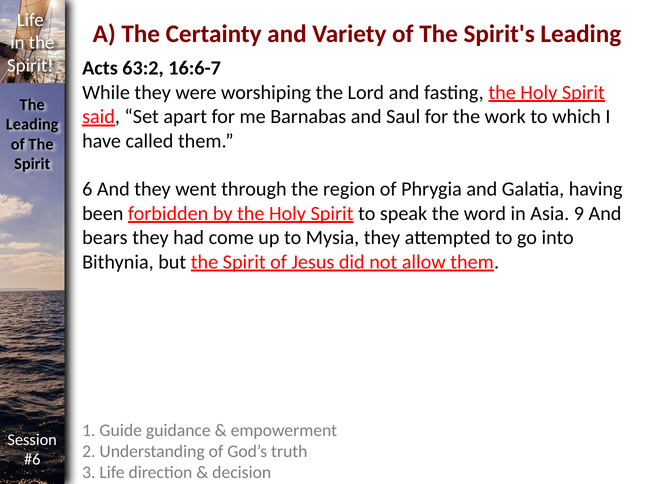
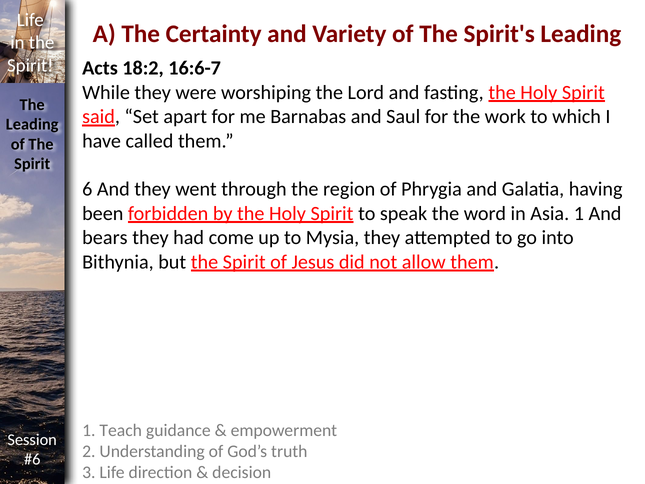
63:2: 63:2 -> 18:2
Asia 9: 9 -> 1
Guide: Guide -> Teach
